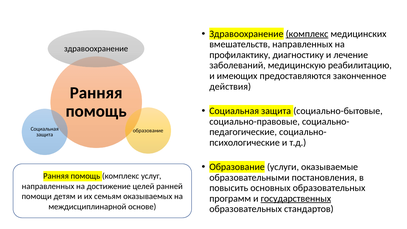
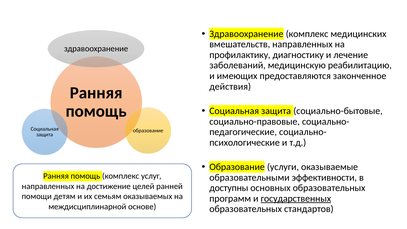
комплекс at (307, 34) underline: present -> none
постановления: постановления -> эффективности
повысить: повысить -> доступны
